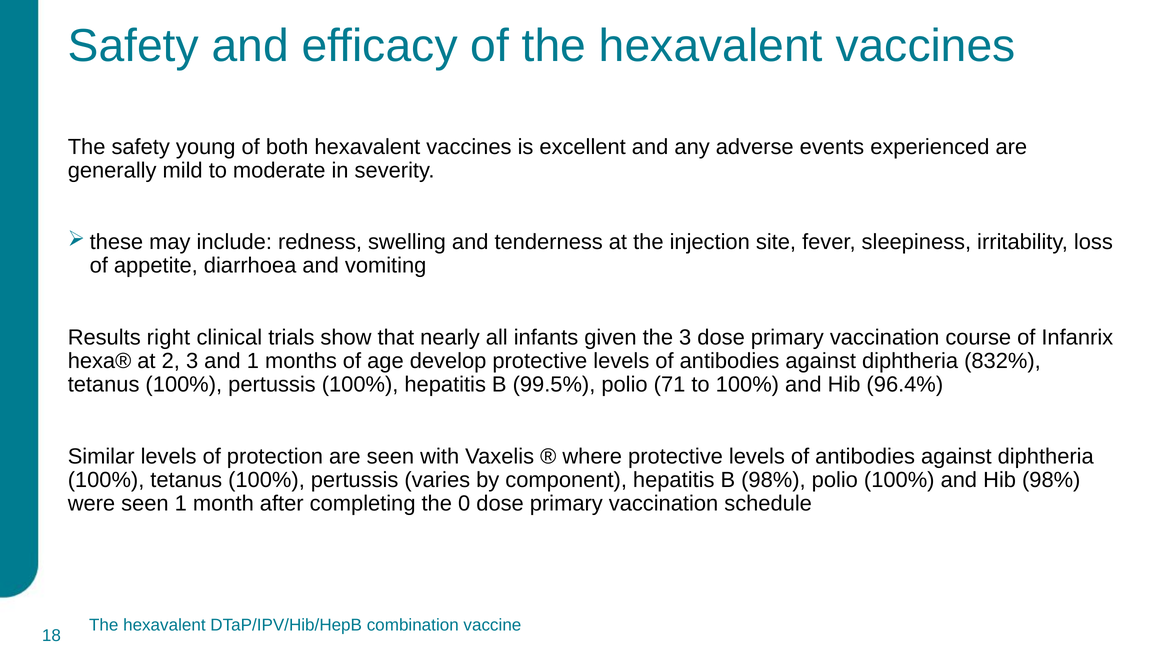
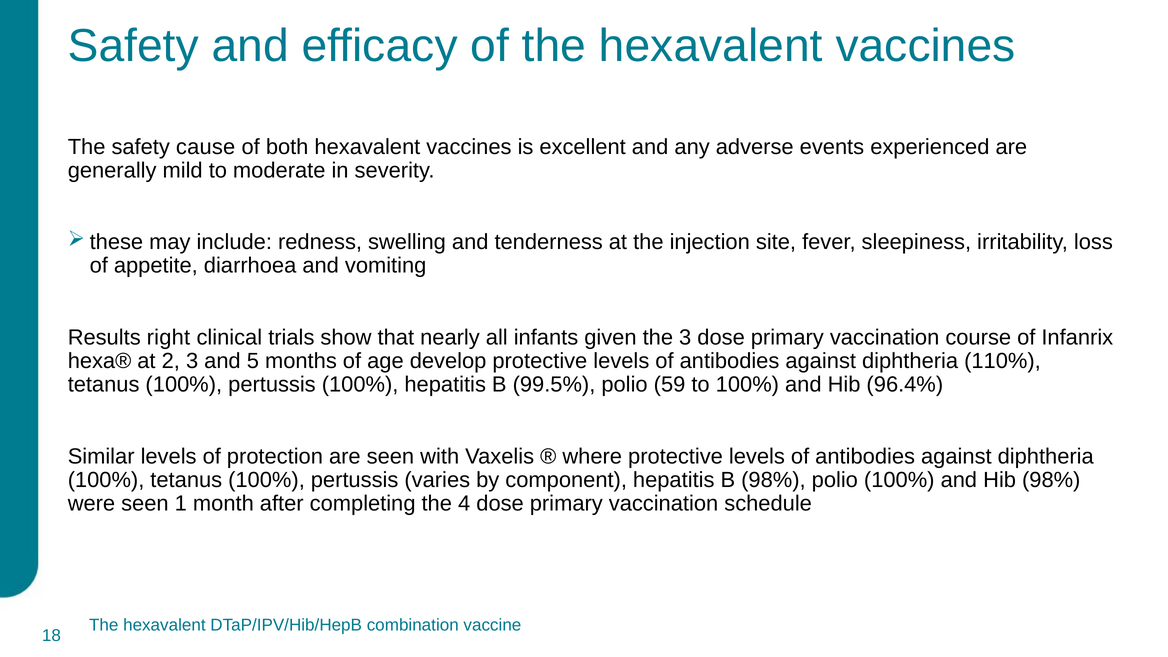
young: young -> cause
and 1: 1 -> 5
832%: 832% -> 110%
71: 71 -> 59
0: 0 -> 4
